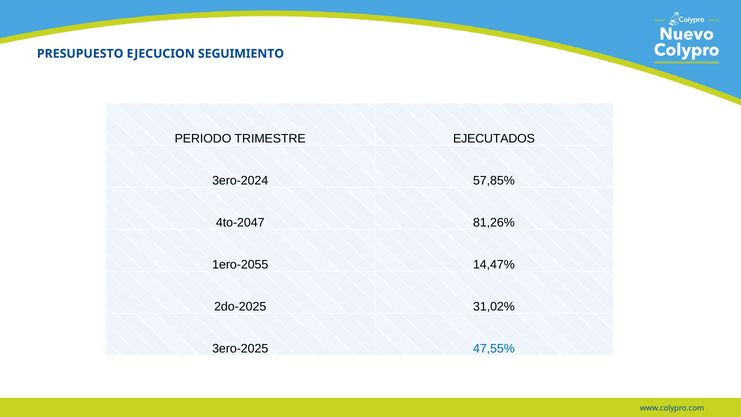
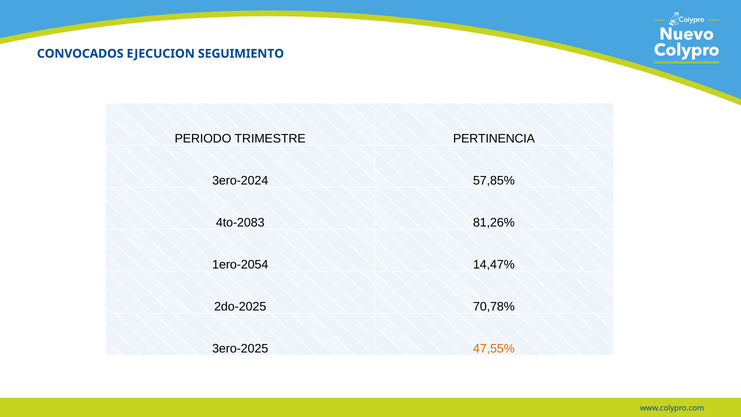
PRESUPUESTO: PRESUPUESTO -> CONVOCADOS
EJECUTADOS: EJECUTADOS -> PERTINENCIA
4to-2047: 4to-2047 -> 4to-2083
1ero-2055: 1ero-2055 -> 1ero-2054
31,02%: 31,02% -> 70,78%
47,55% colour: blue -> orange
